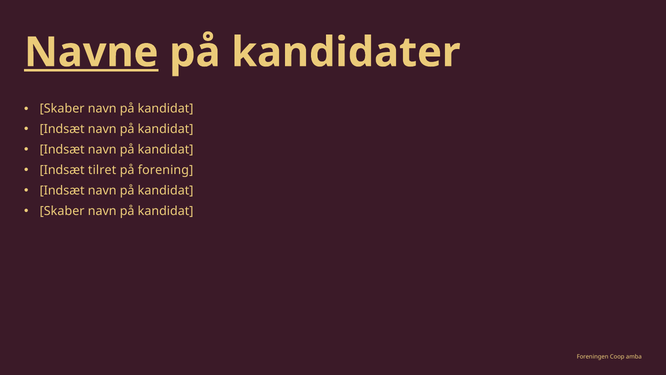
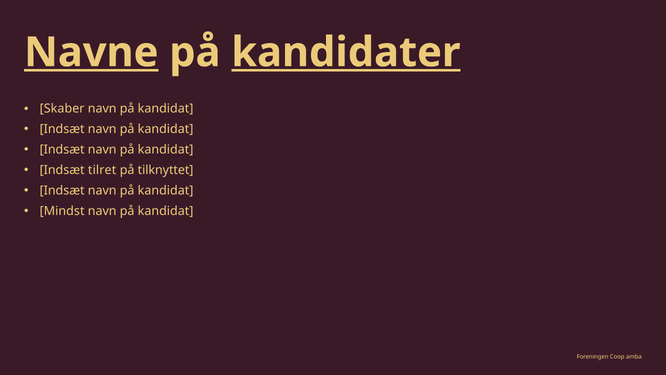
kandidater underline: none -> present
forening: forening -> tilknyttet
Skaber at (62, 211): Skaber -> Mindst
